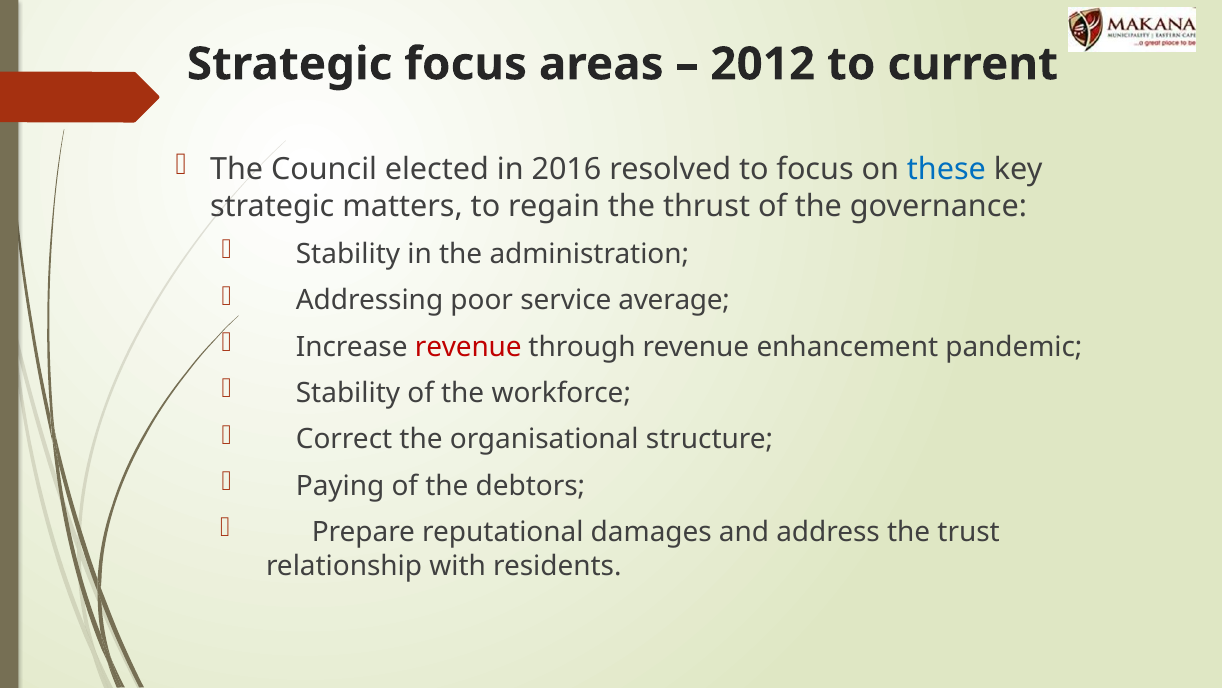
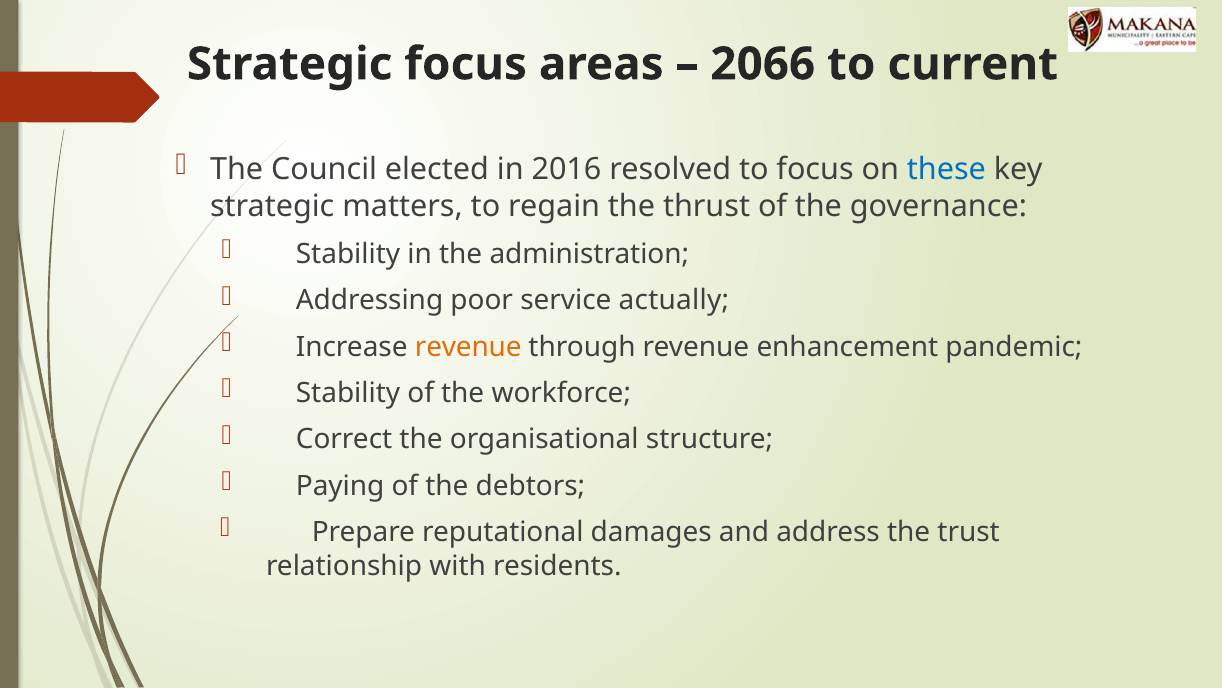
2012: 2012 -> 2066
average: average -> actually
revenue at (468, 347) colour: red -> orange
